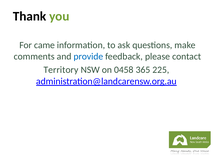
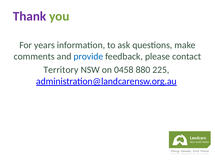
Thank colour: black -> purple
came: came -> years
365: 365 -> 880
